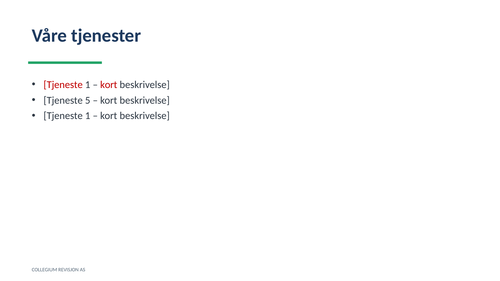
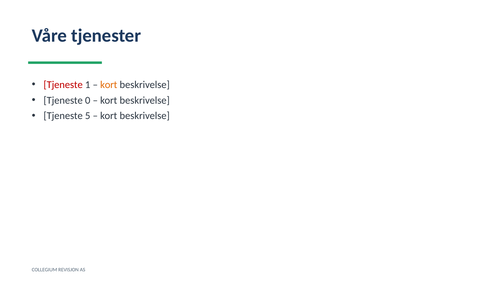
kort at (109, 85) colour: red -> orange
5: 5 -> 0
1 at (88, 116): 1 -> 5
